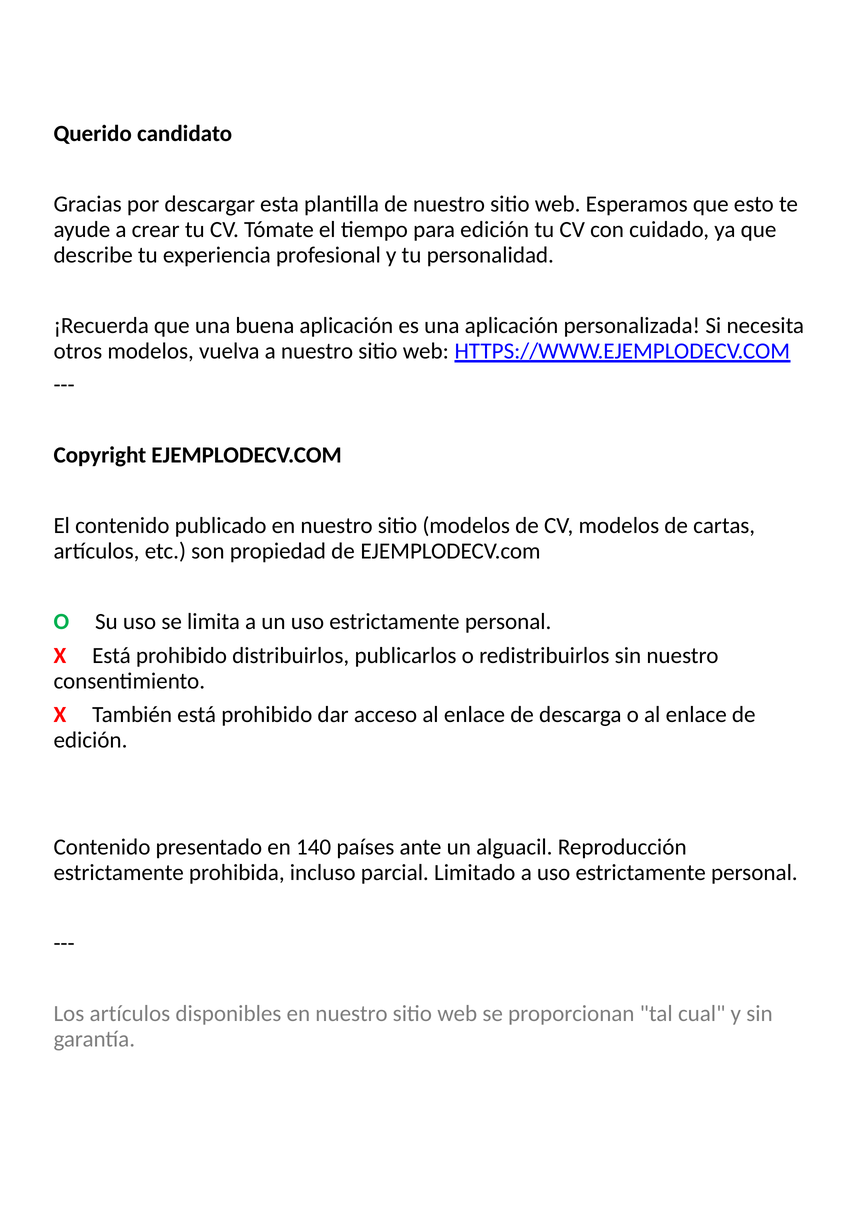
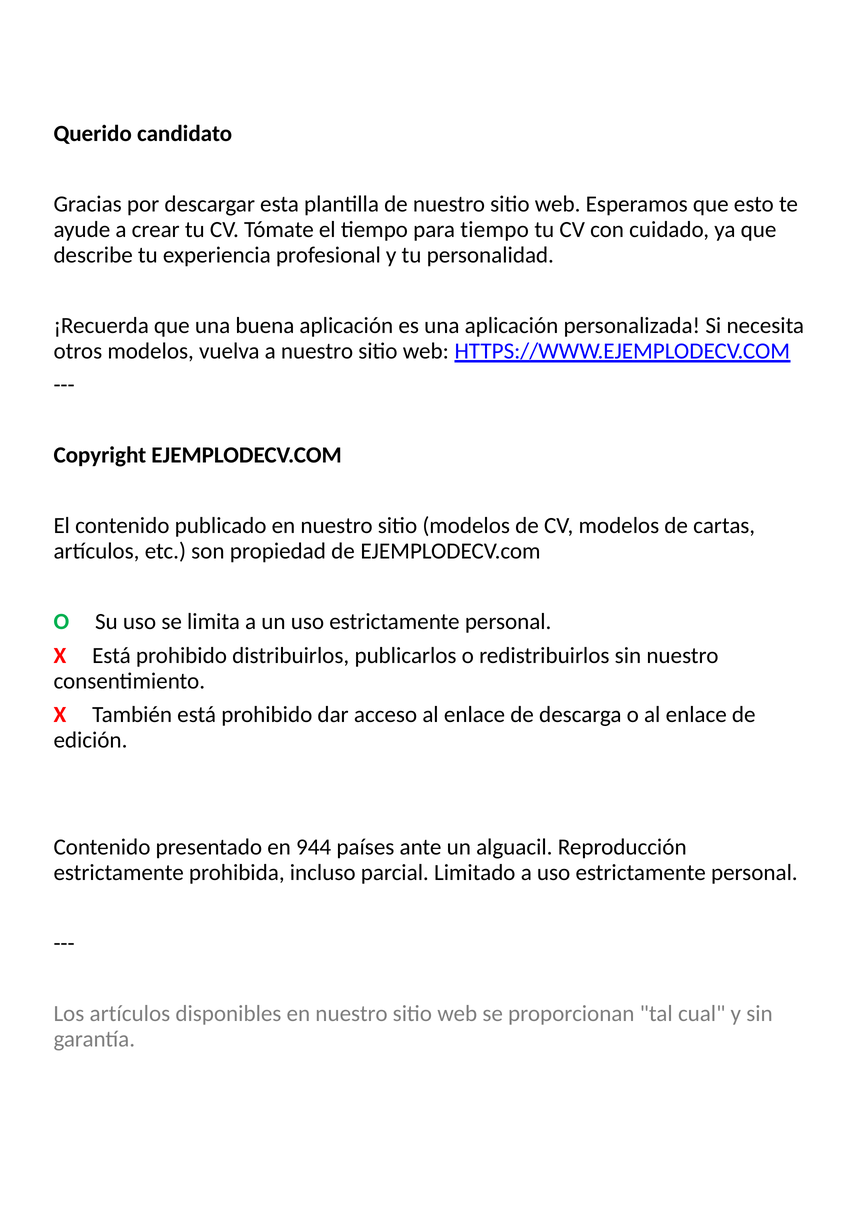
para edición: edición -> tiempo
140: 140 -> 944
